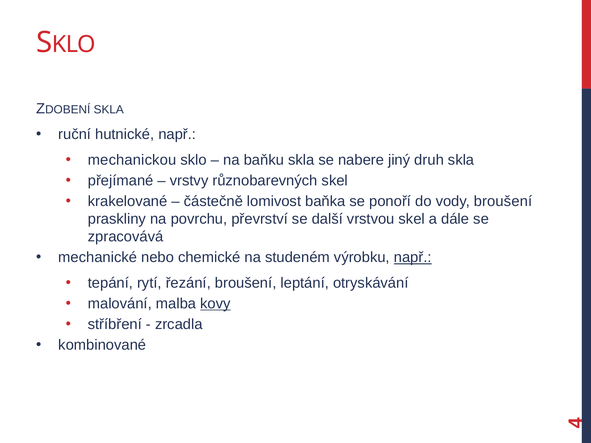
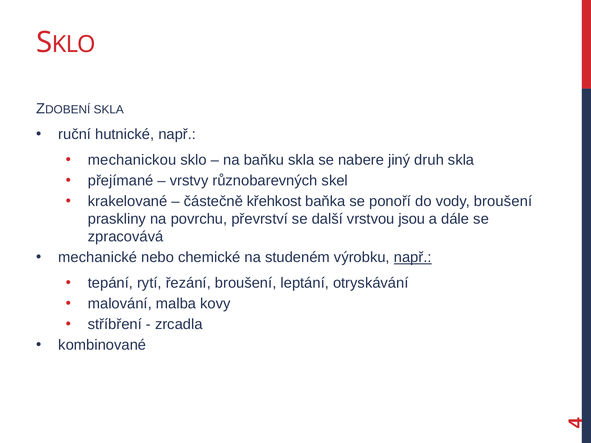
lomivost: lomivost -> křehkost
vrstvou skel: skel -> jsou
kovy underline: present -> none
